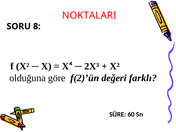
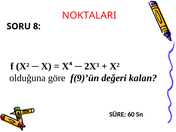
f(2)’ün: f(2)’ün -> f(9)’ün
farklı: farklı -> kalan
